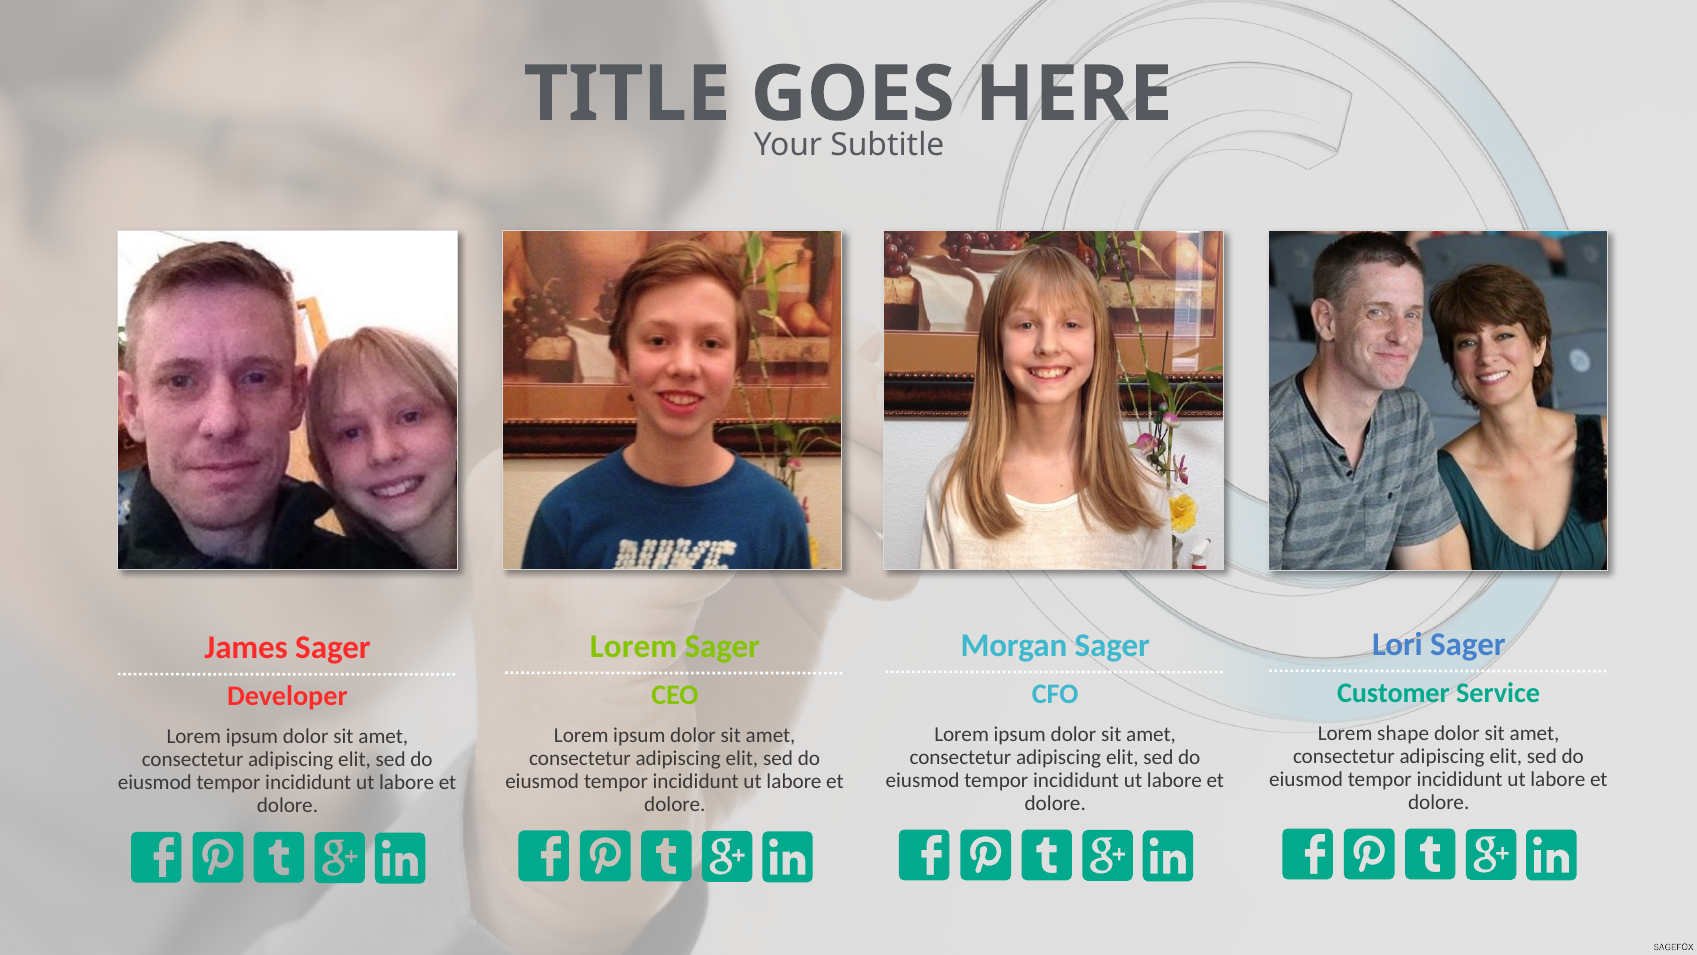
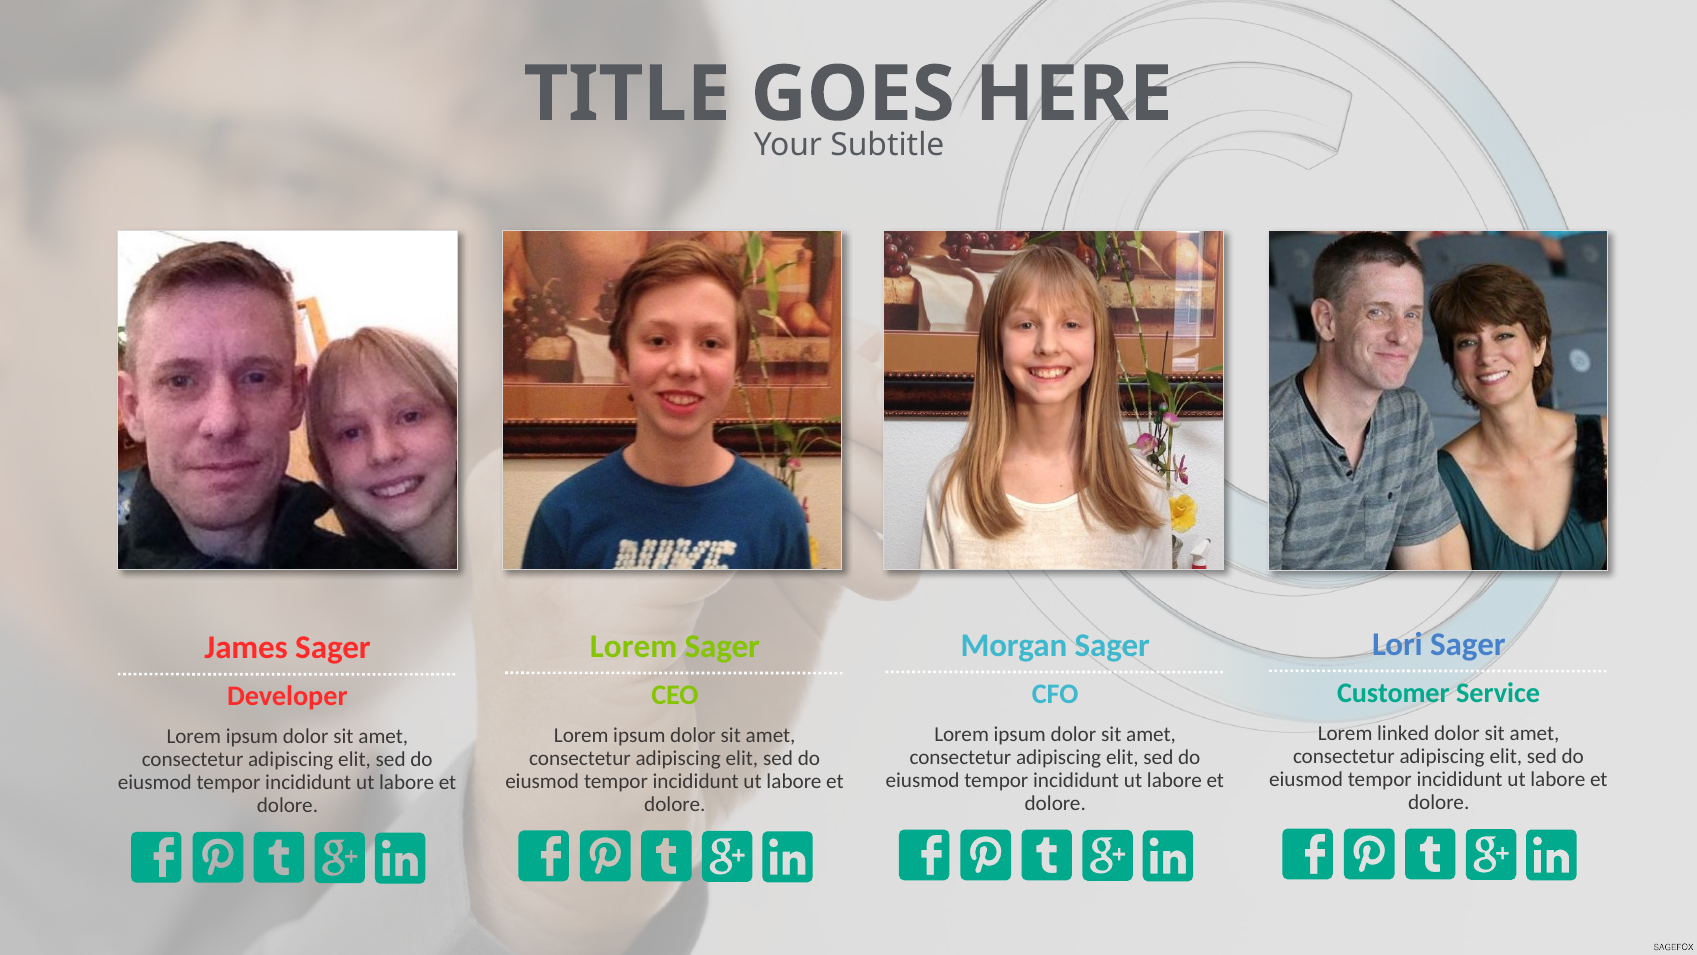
shape: shape -> linked
